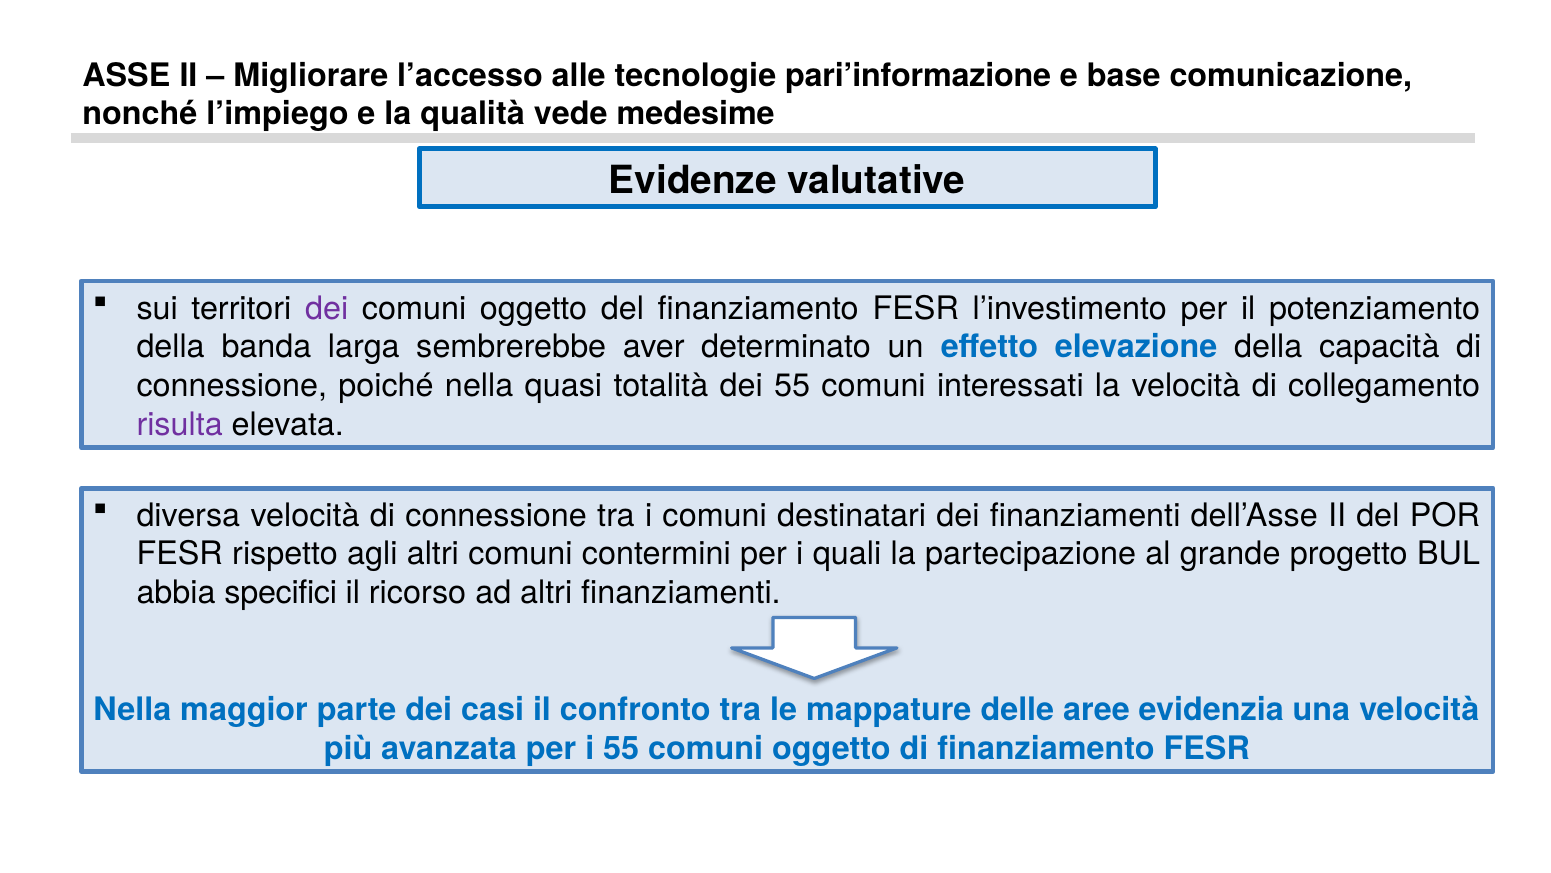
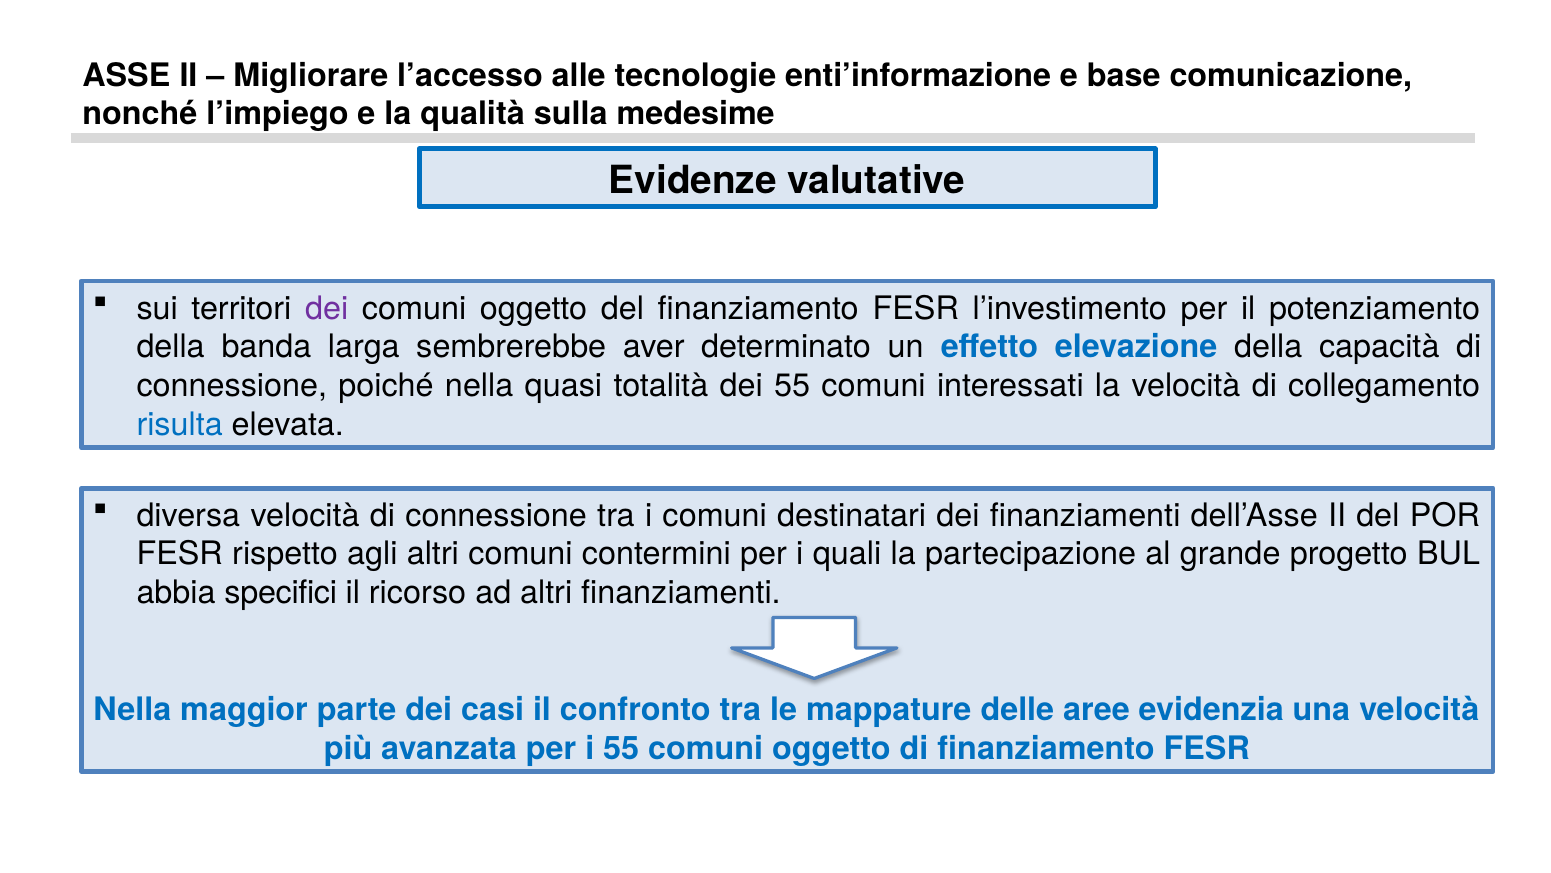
pari’informazione: pari’informazione -> enti’informazione
vede: vede -> sulla
risulta colour: purple -> blue
